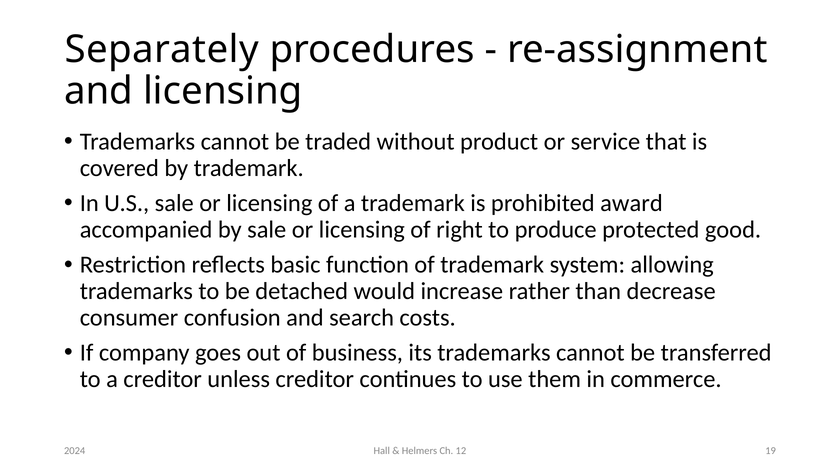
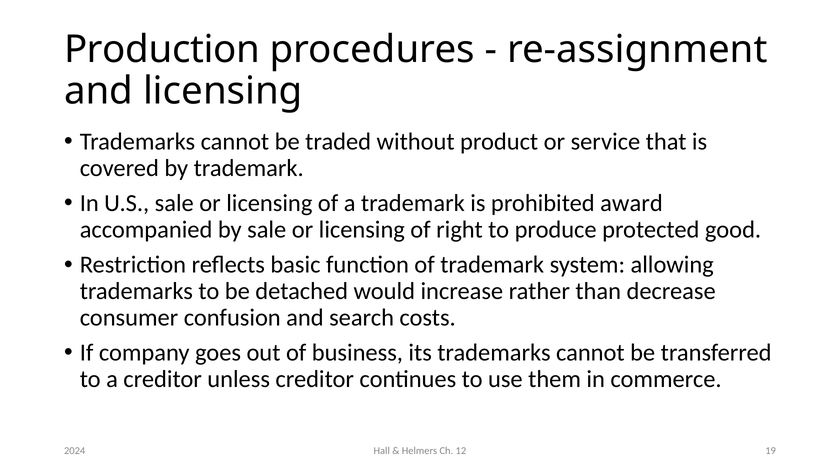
Separately: Separately -> Production
